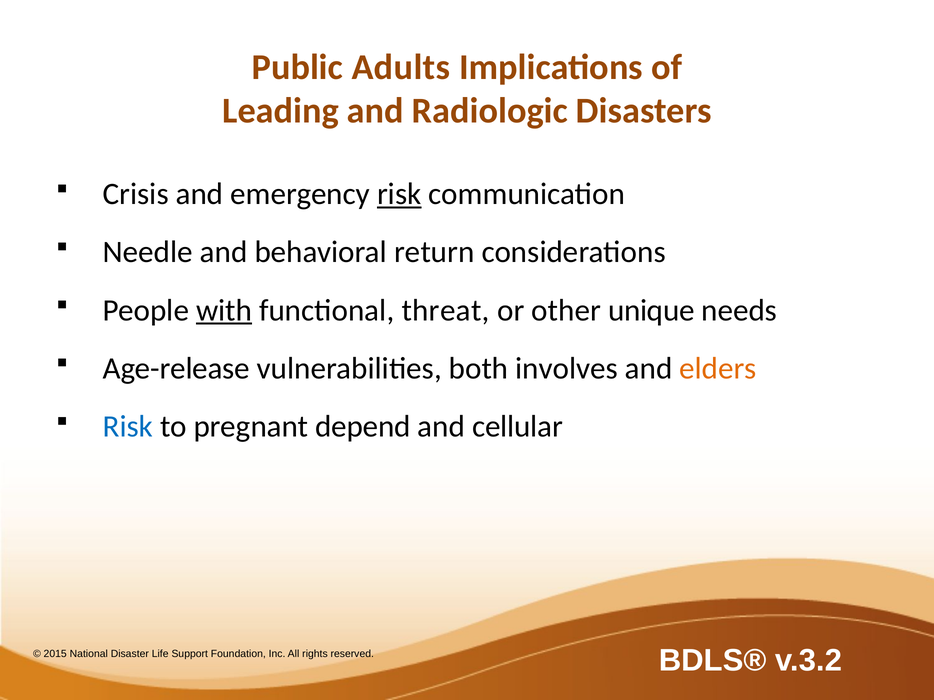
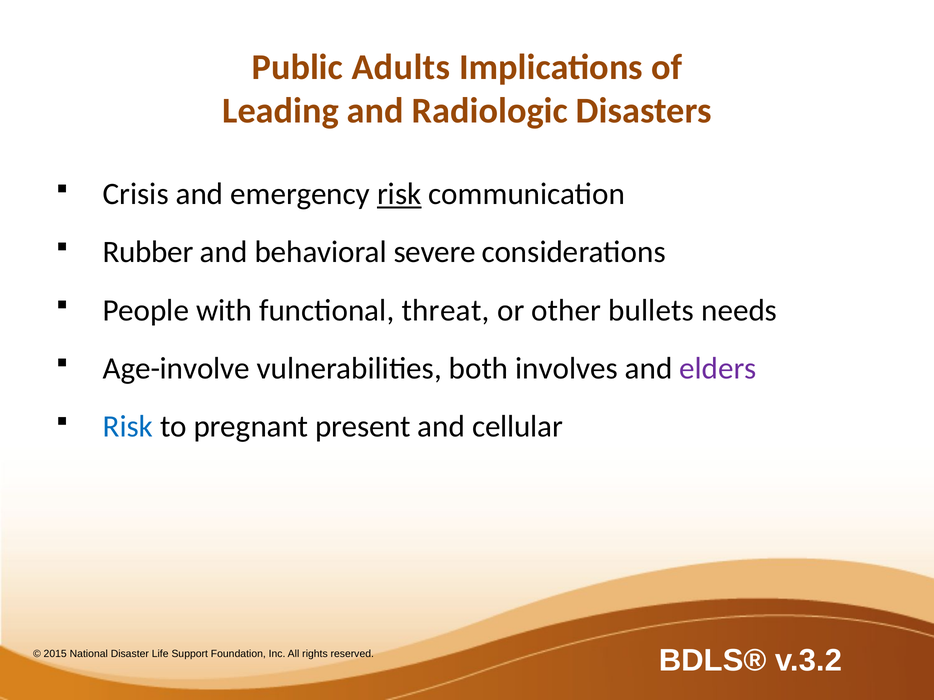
Needle: Needle -> Rubber
return: return -> severe
with underline: present -> none
unique: unique -> bullets
Age-release: Age-release -> Age-involve
elders colour: orange -> purple
depend: depend -> present
